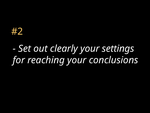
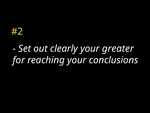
settings: settings -> greater
